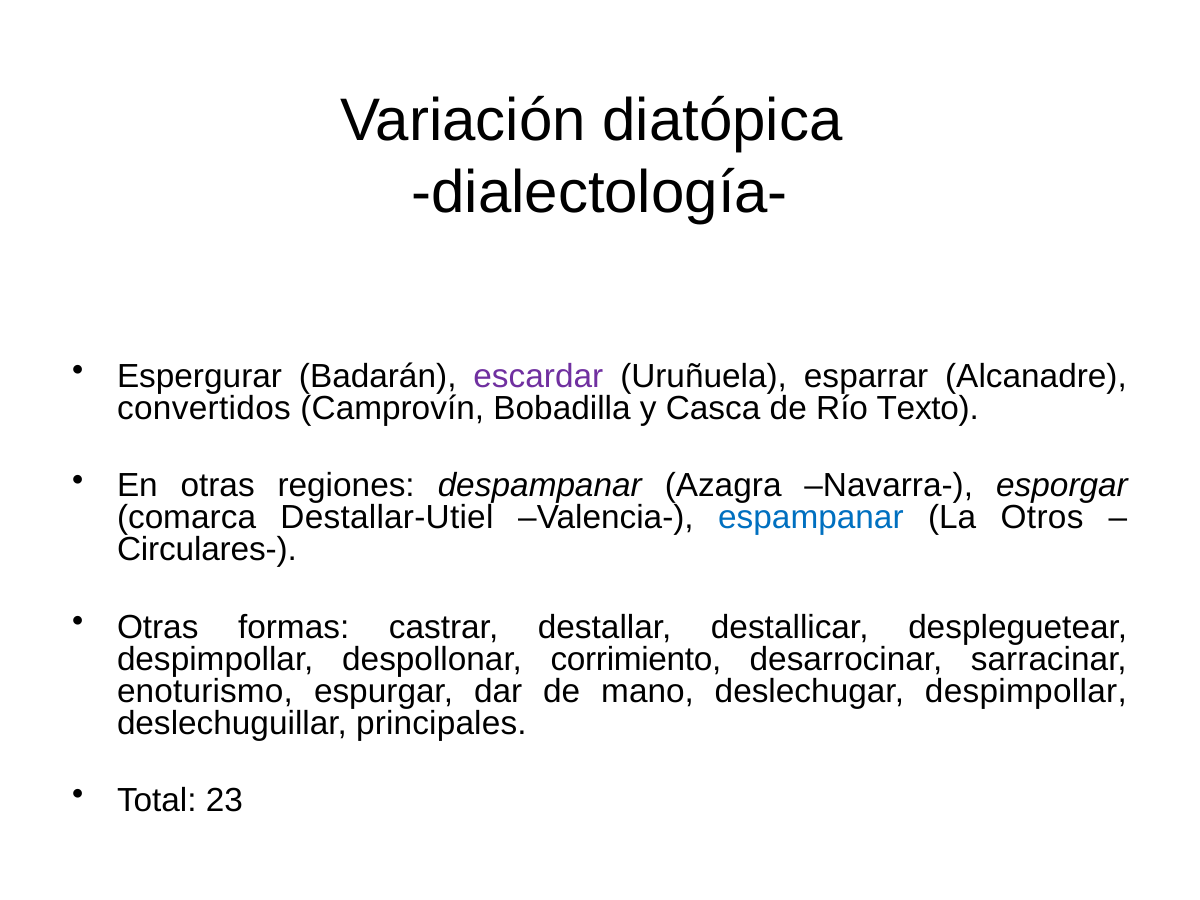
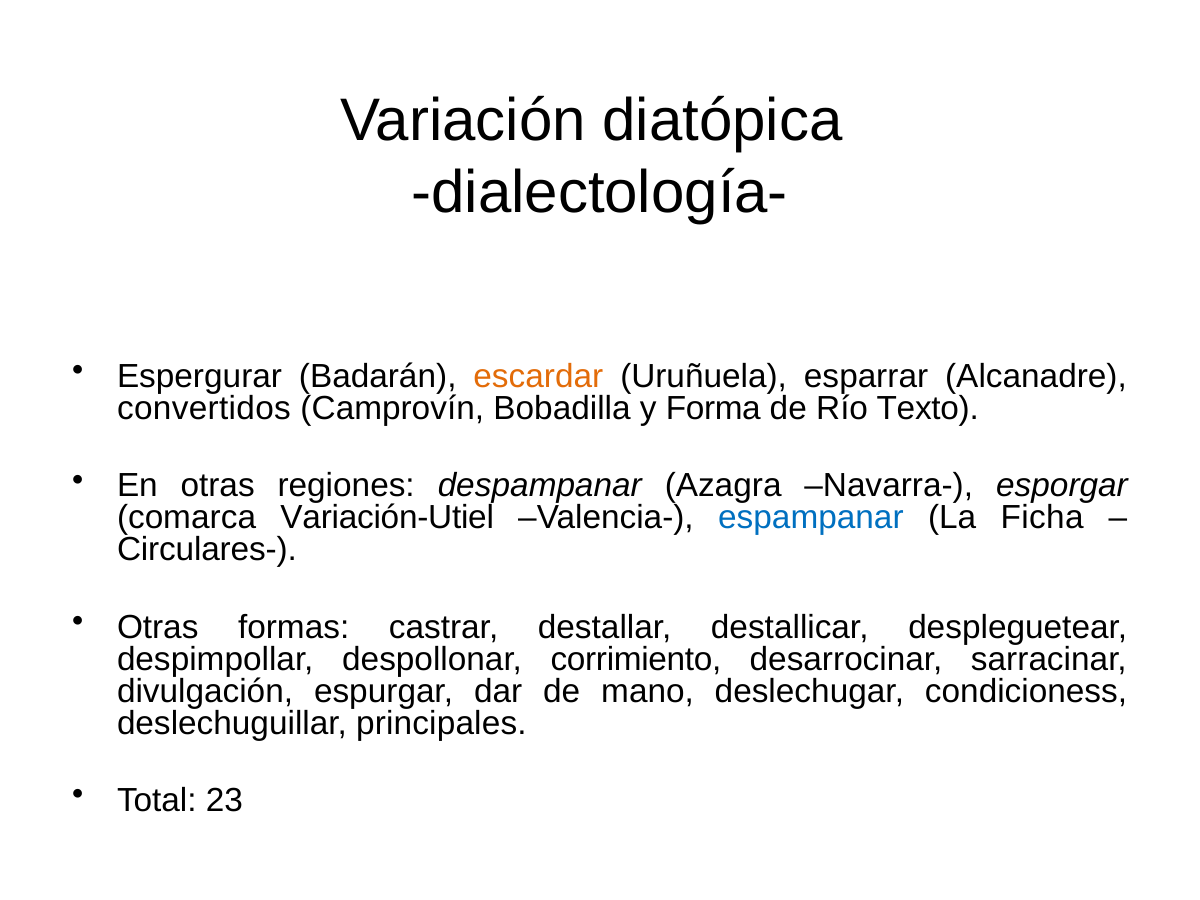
escardar colour: purple -> orange
Casca: Casca -> Forma
Destallar-Utiel: Destallar-Utiel -> Variación-Utiel
Otros: Otros -> Ficha
enoturismo: enoturismo -> divulgación
deslechugar despimpollar: despimpollar -> condicioness
